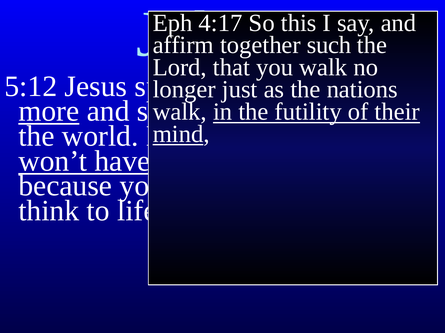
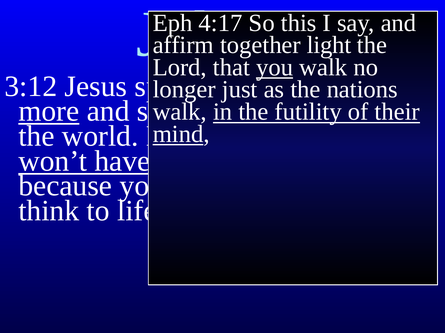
such at (329, 45): such -> light
you at (275, 67) underline: none -> present
5:12: 5:12 -> 3:12
